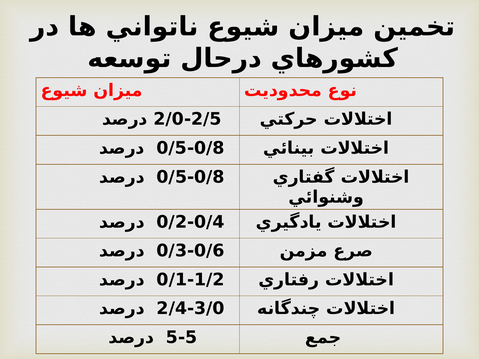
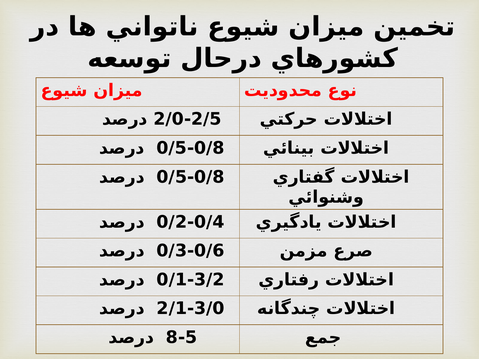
0/1-1/2: 0/1-1/2 -> 0/1-3/2
2/4-3/0: 2/4-3/0 -> 2/1-3/0
5-5: 5-5 -> 8-5
